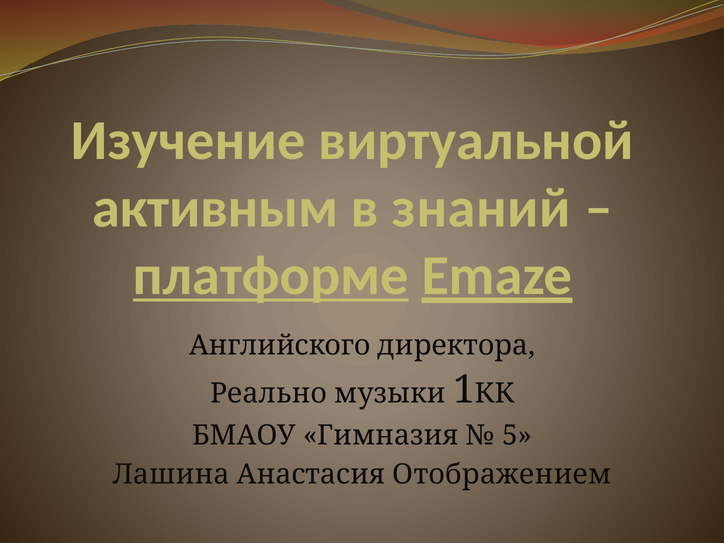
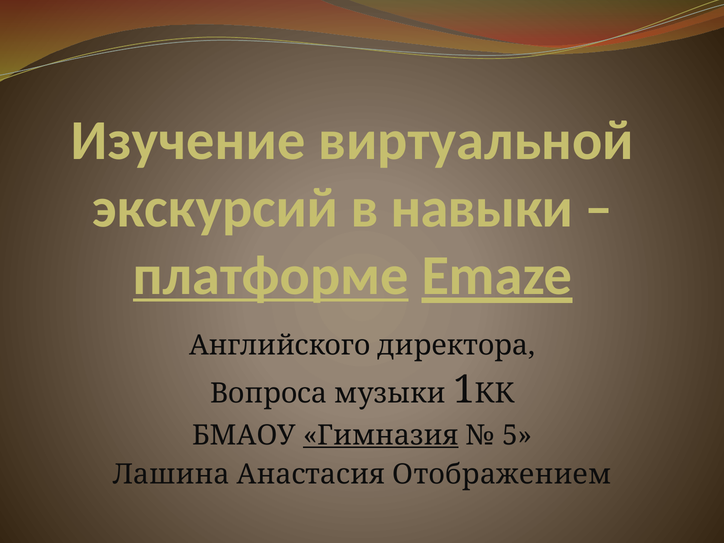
активным: активным -> экскурсий
знаний: знаний -> навыки
Реально: Реально -> Вопроса
Гимназия underline: none -> present
